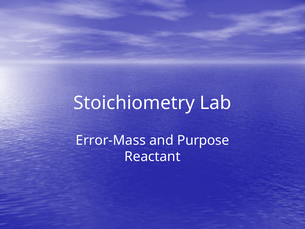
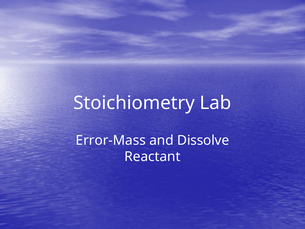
Purpose: Purpose -> Dissolve
